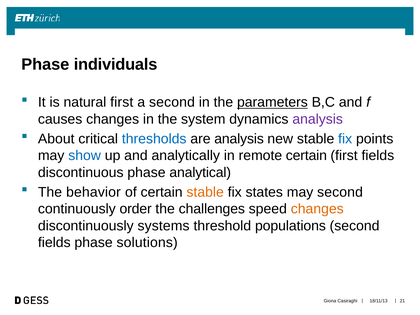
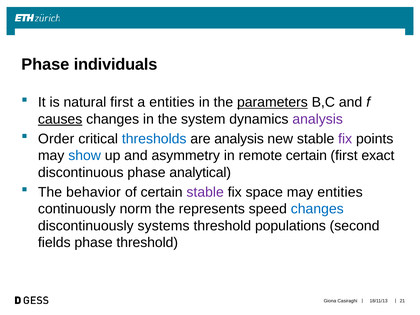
a second: second -> entities
causes underline: none -> present
About: About -> Order
fix at (345, 139) colour: blue -> purple
analytically: analytically -> asymmetry
first fields: fields -> exact
stable at (205, 192) colour: orange -> purple
states: states -> space
may second: second -> entities
order: order -> norm
challenges: challenges -> represents
changes at (317, 209) colour: orange -> blue
phase solutions: solutions -> threshold
